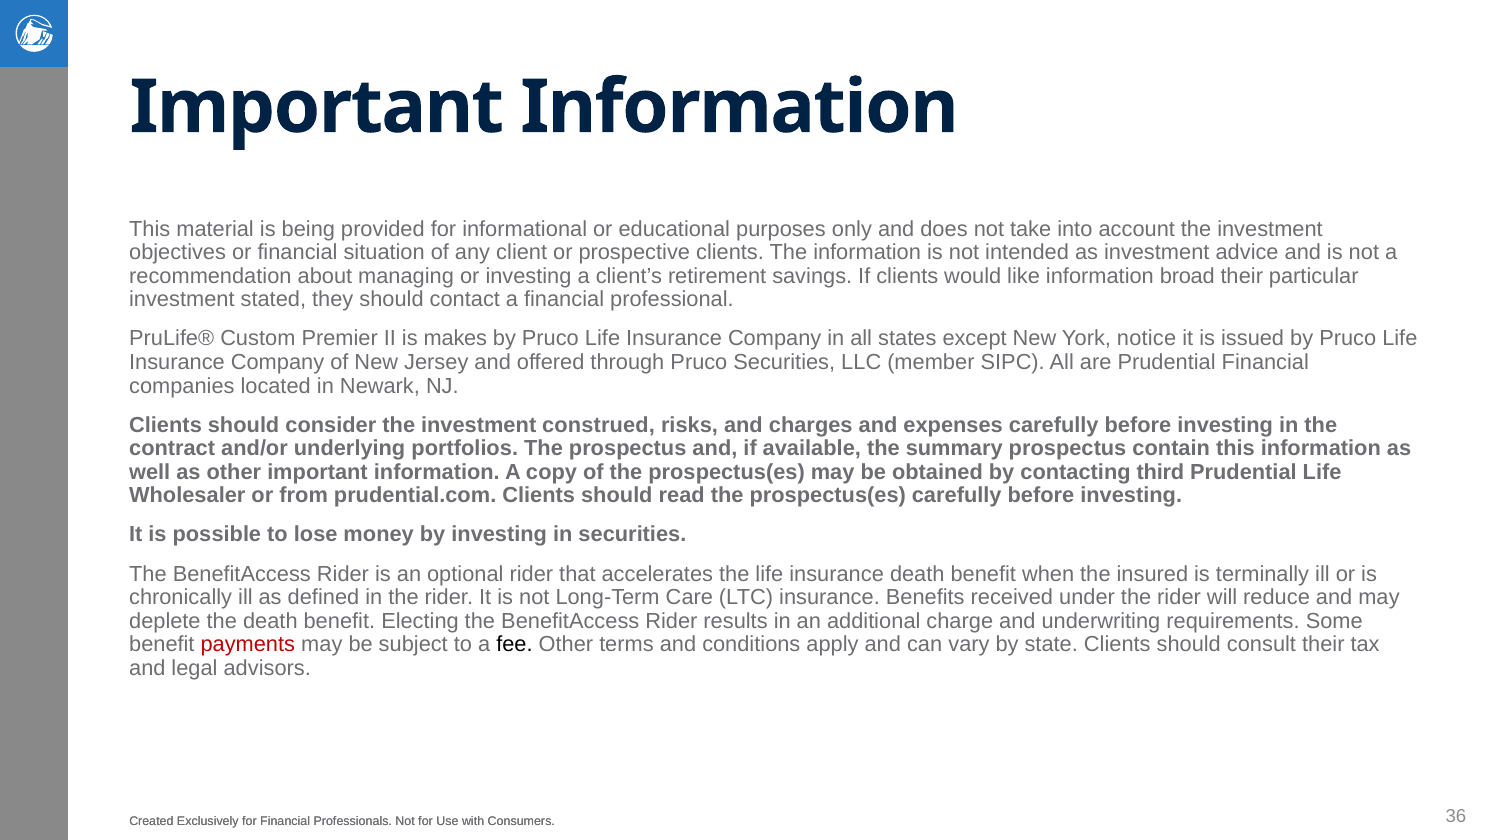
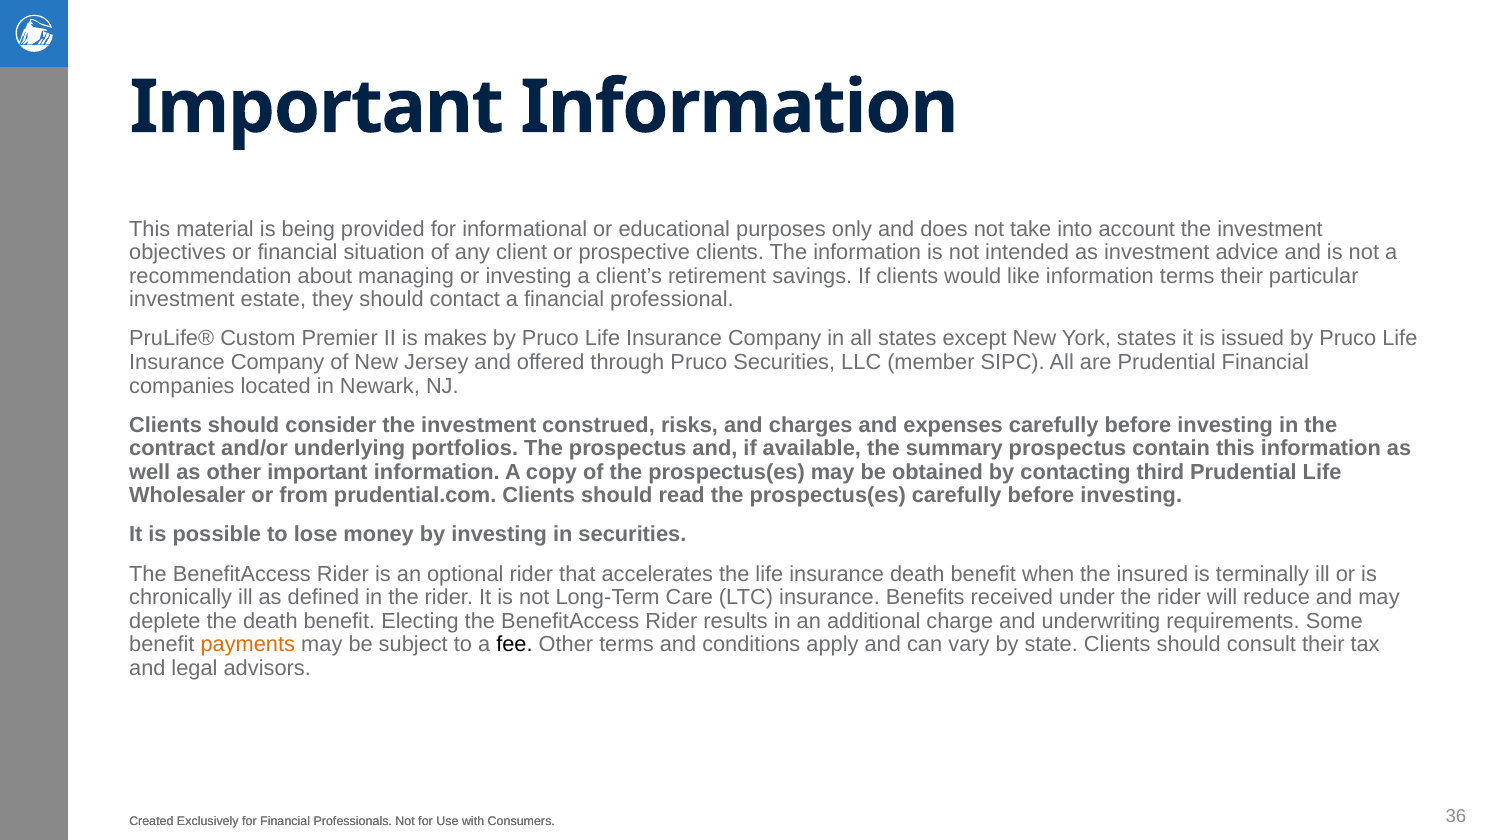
information broad: broad -> terms
stated: stated -> estate
York notice: notice -> states
payments colour: red -> orange
